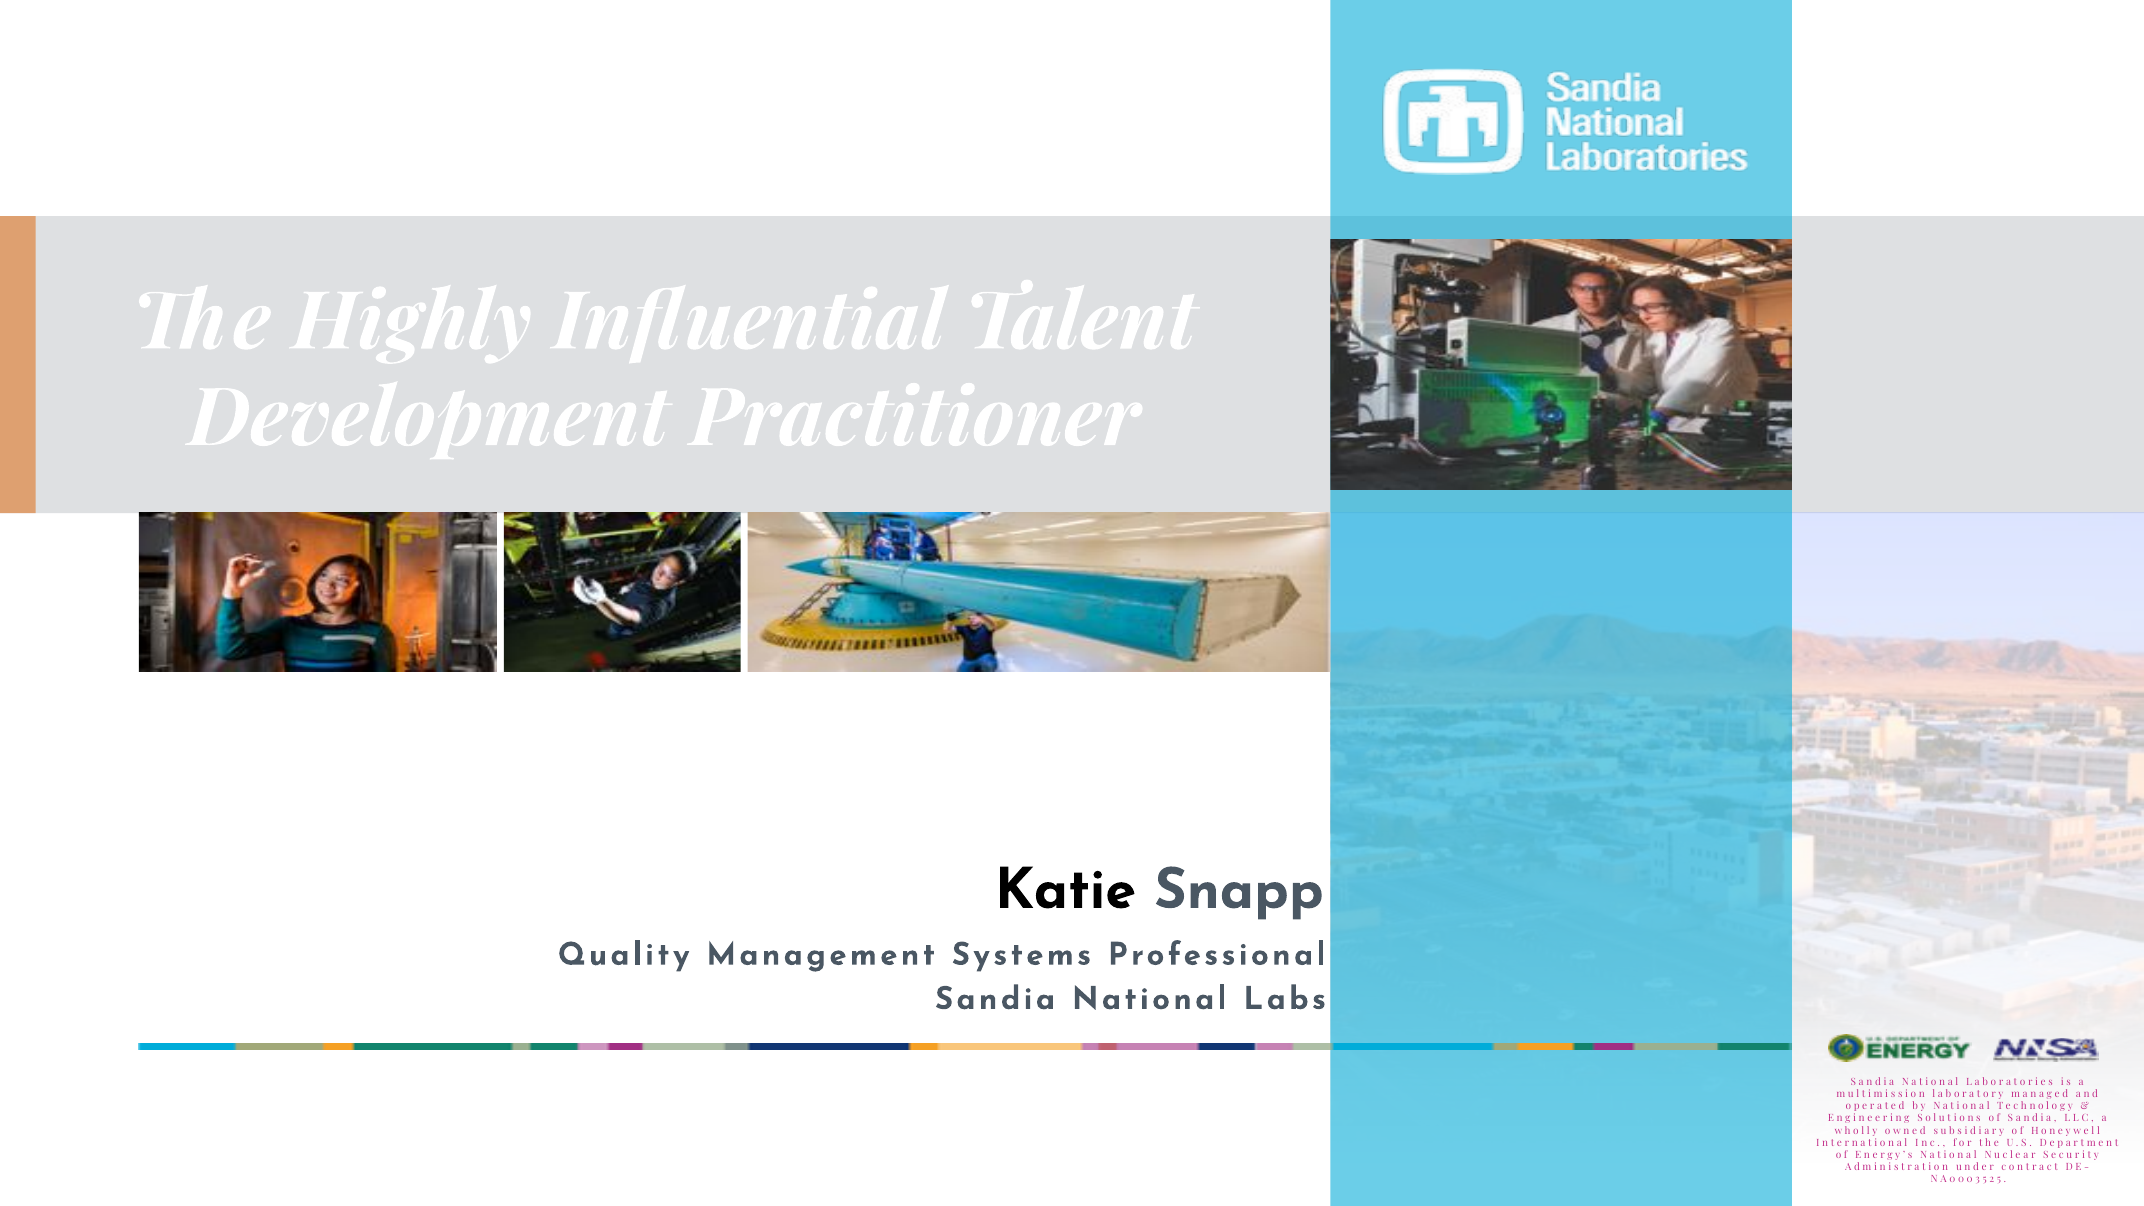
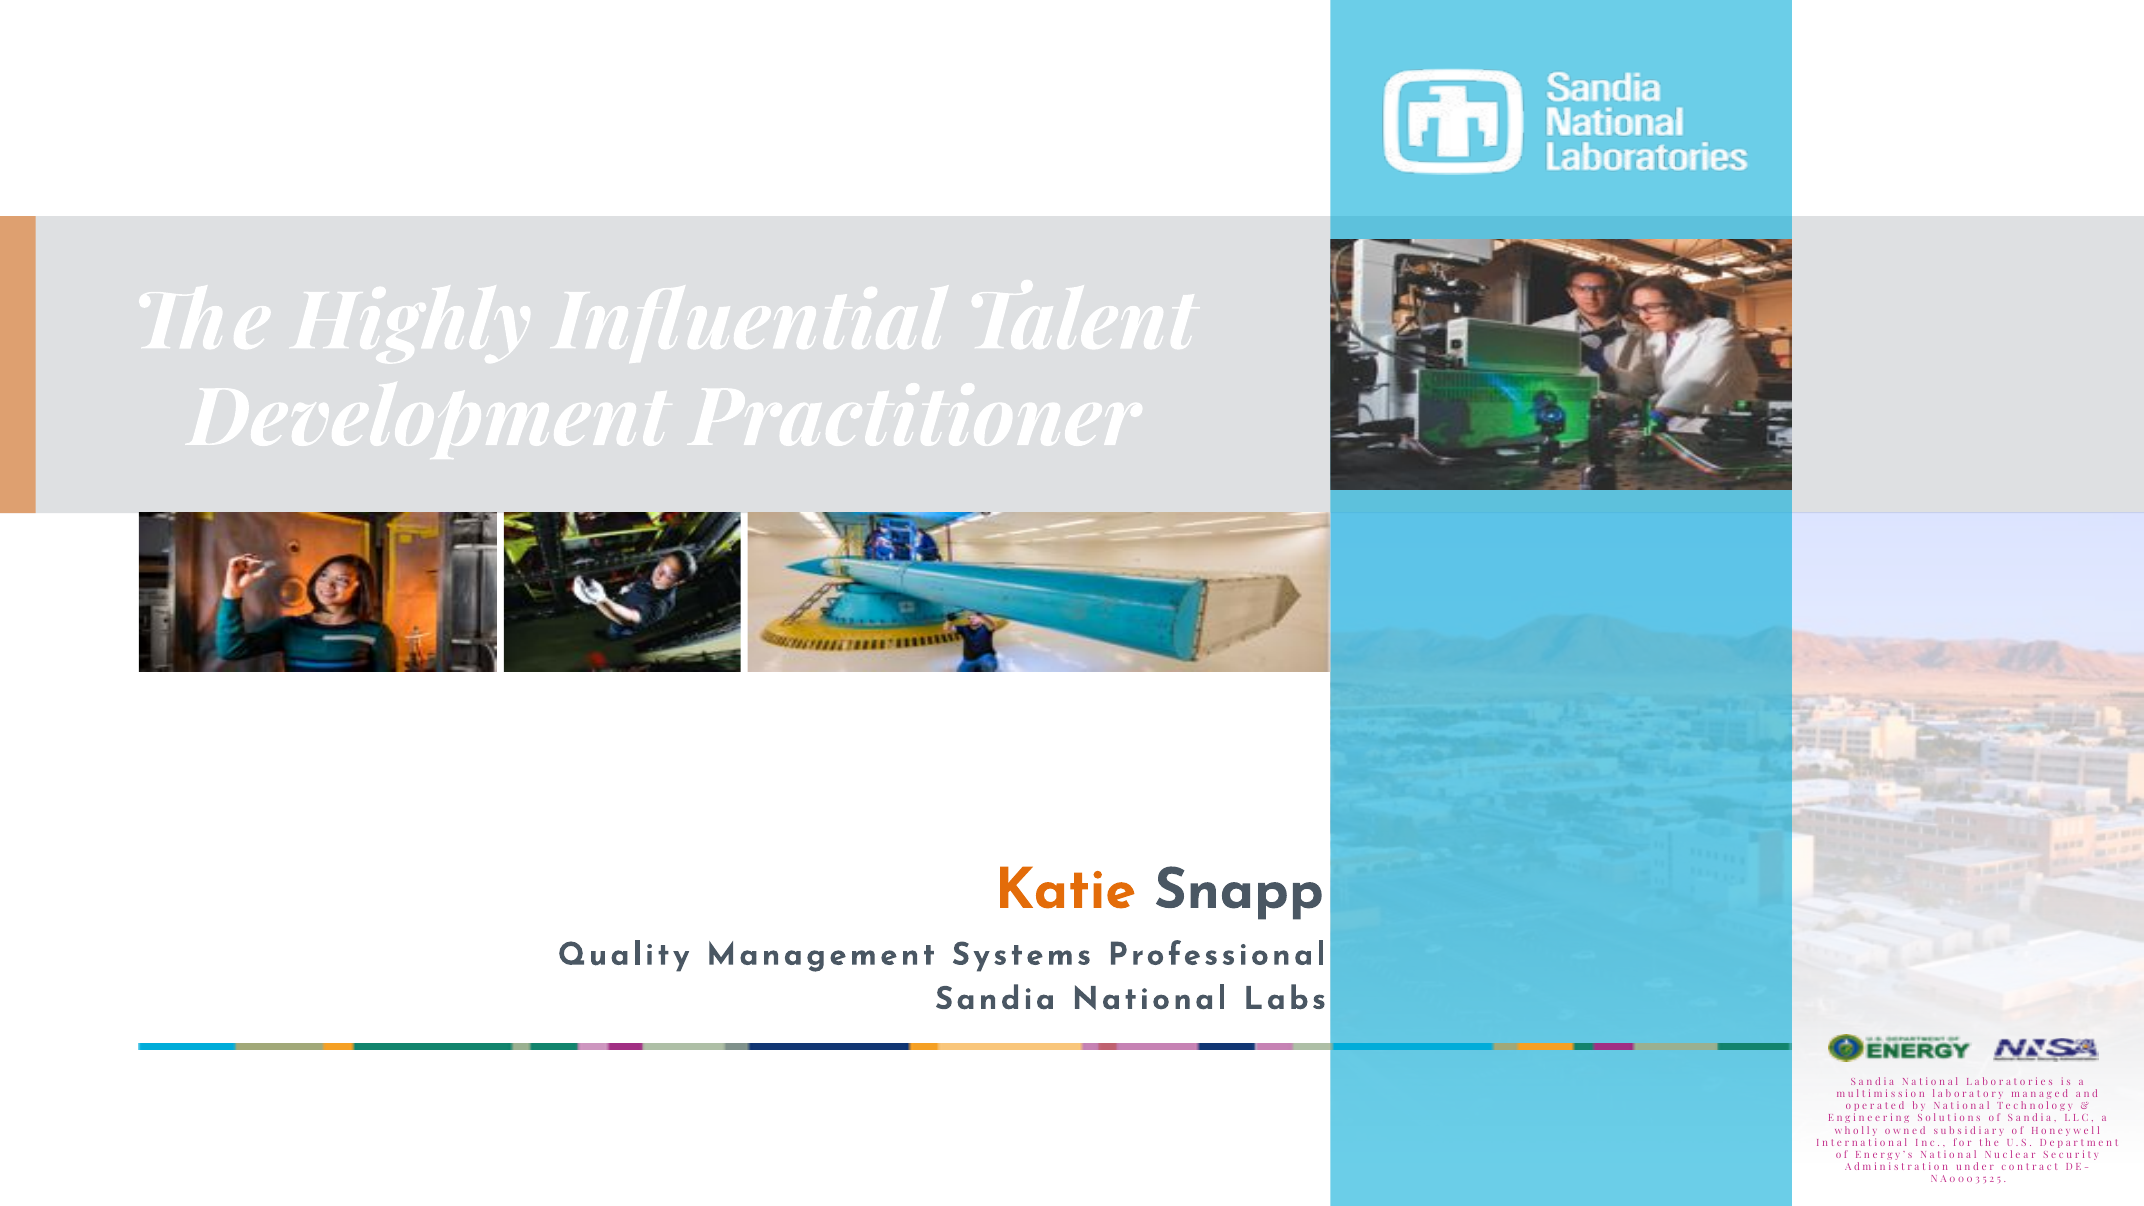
Katie colour: black -> orange
